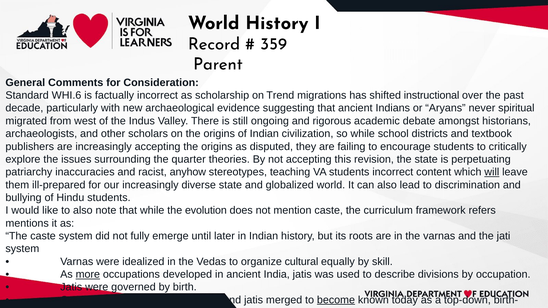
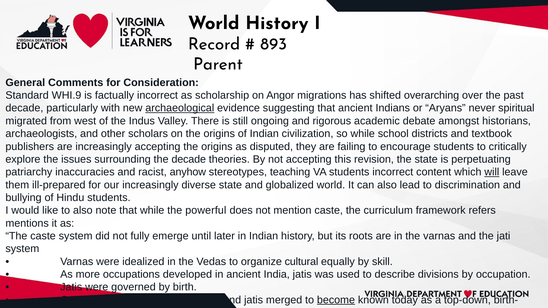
359: 359 -> 893
WHI.6: WHI.6 -> WHI.9
Trend: Trend -> Angor
instructional: instructional -> overarching
archaeological underline: none -> present
the quarter: quarter -> decade
evolution: evolution -> powerful
more underline: present -> none
